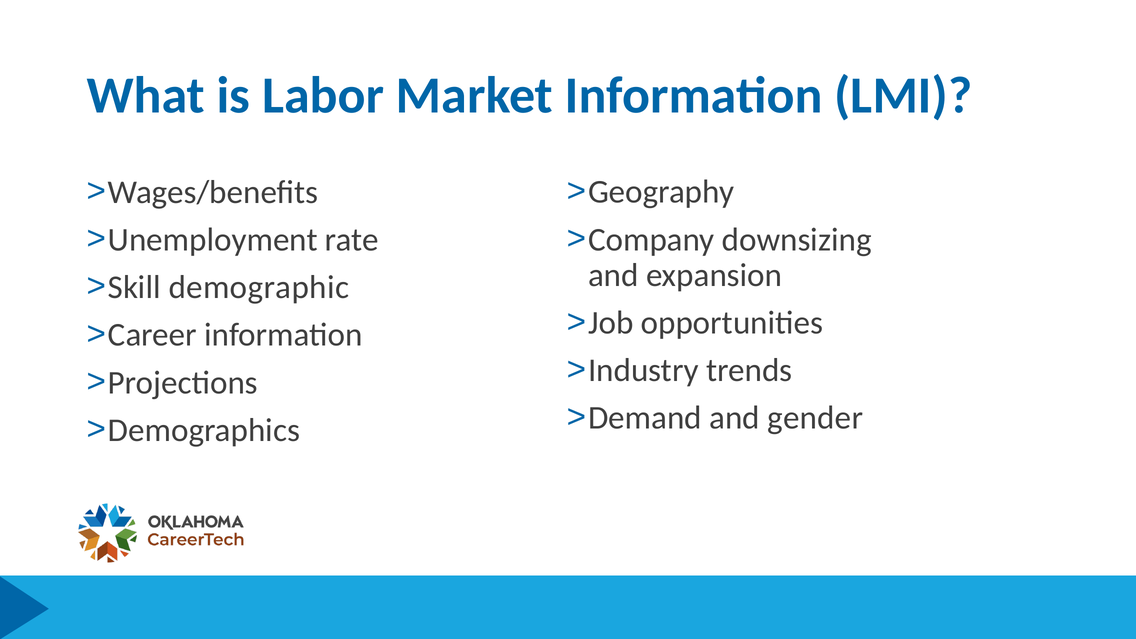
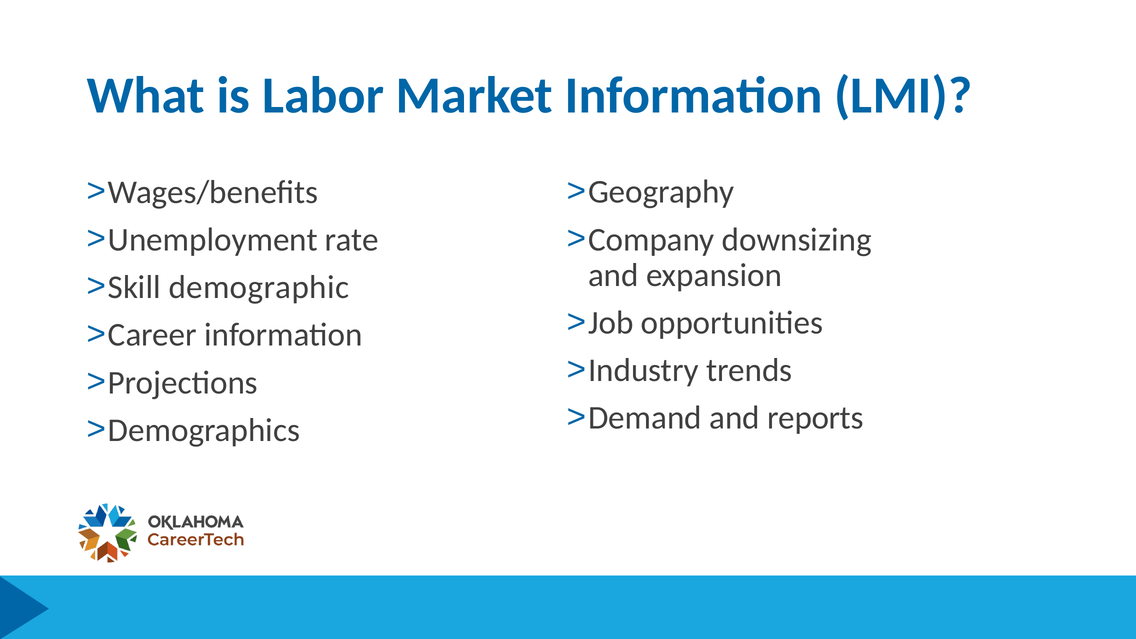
gender: gender -> reports
